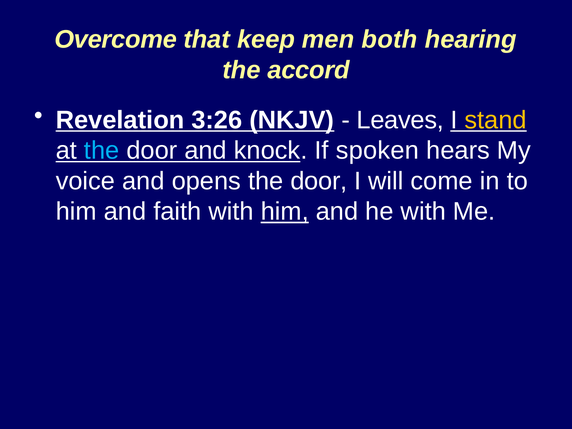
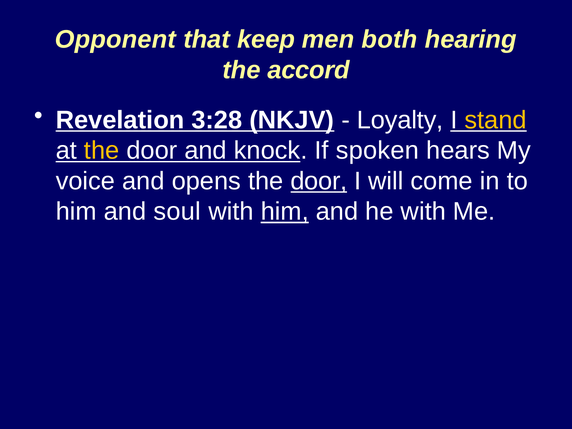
Overcome: Overcome -> Opponent
3:26: 3:26 -> 3:28
Leaves: Leaves -> Loyalty
the at (102, 151) colour: light blue -> yellow
door at (319, 181) underline: none -> present
faith: faith -> soul
